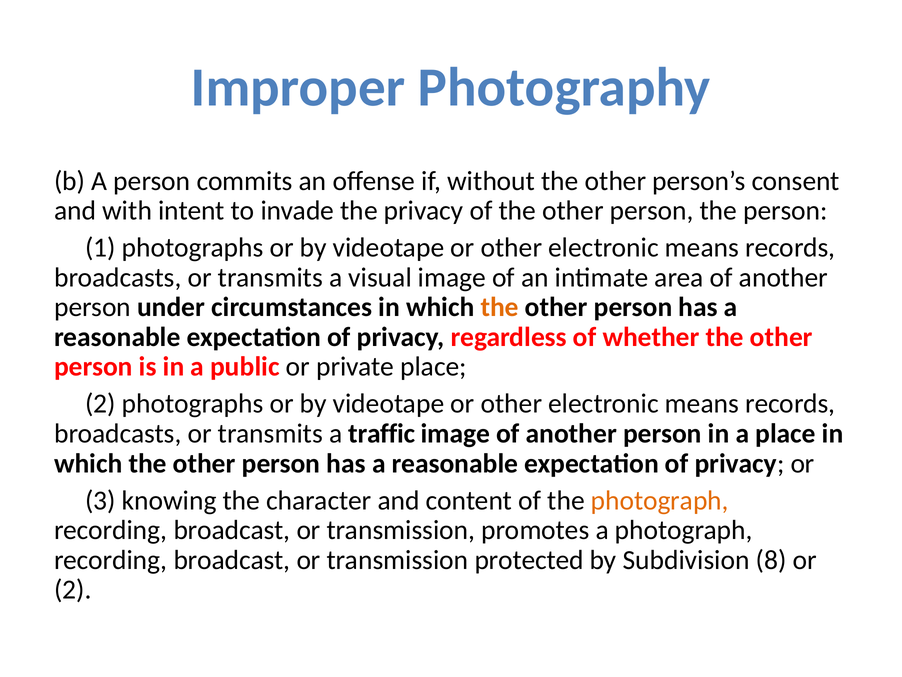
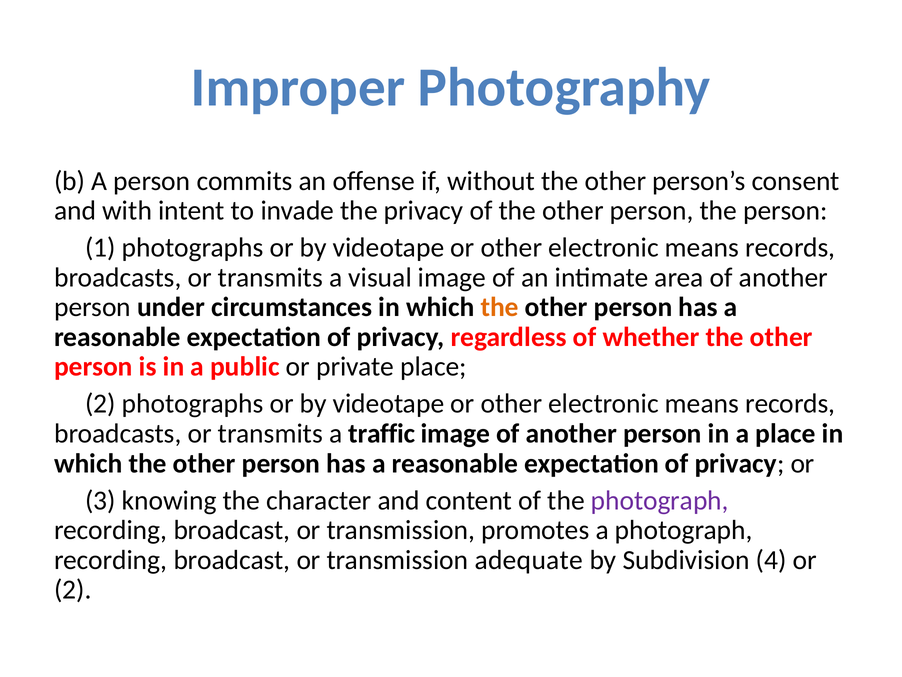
photograph at (660, 500) colour: orange -> purple
protected: protected -> adequate
8: 8 -> 4
